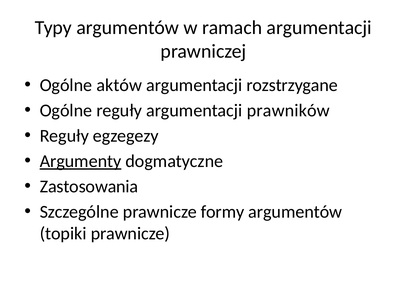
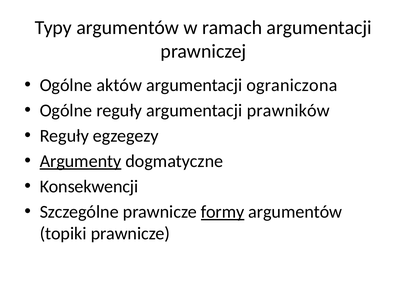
rozstrzygane: rozstrzygane -> ograniczona
Zastosowania: Zastosowania -> Konsekwencji
formy underline: none -> present
